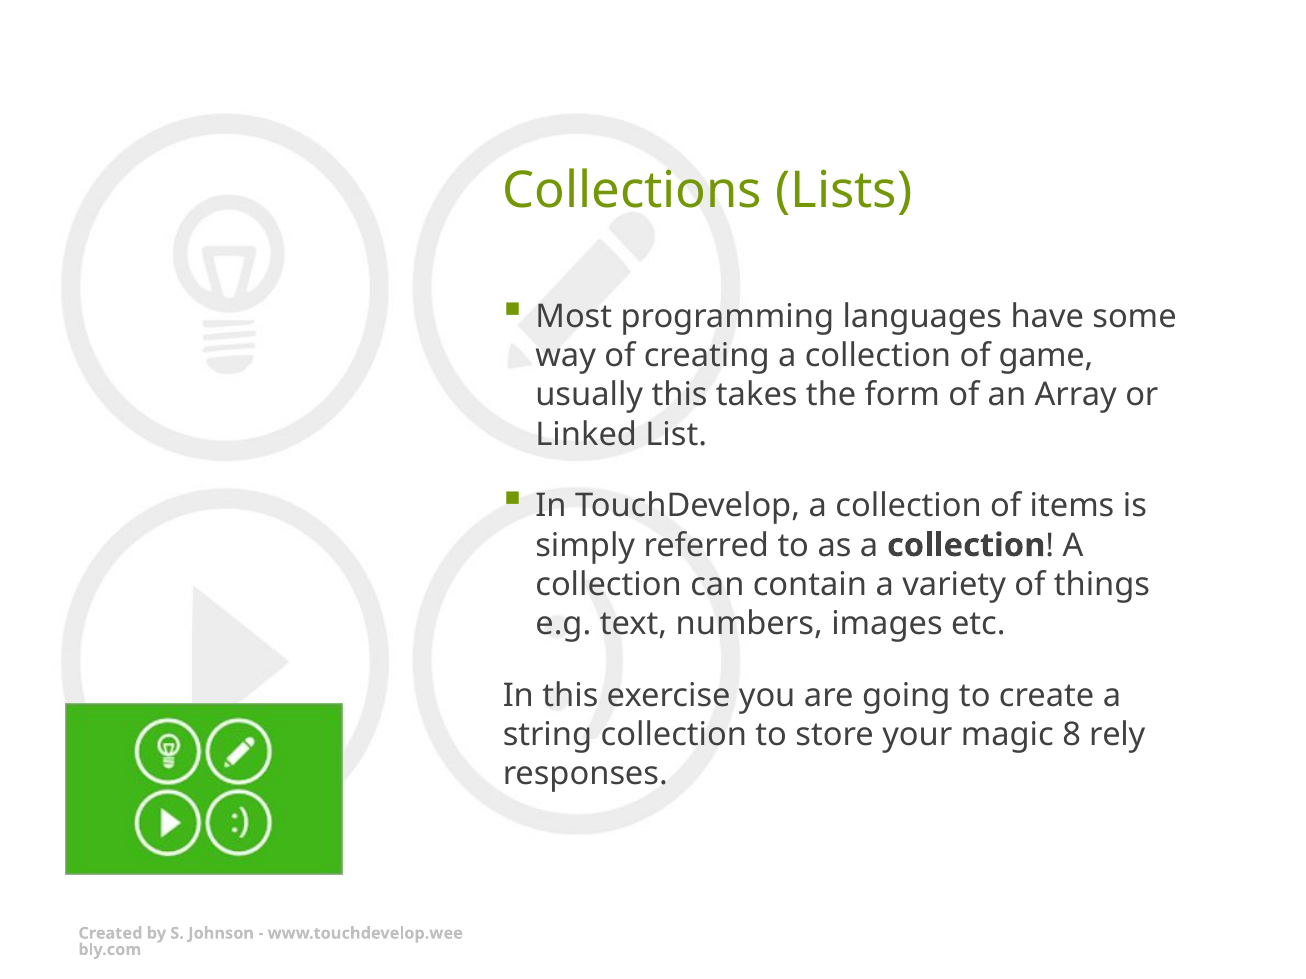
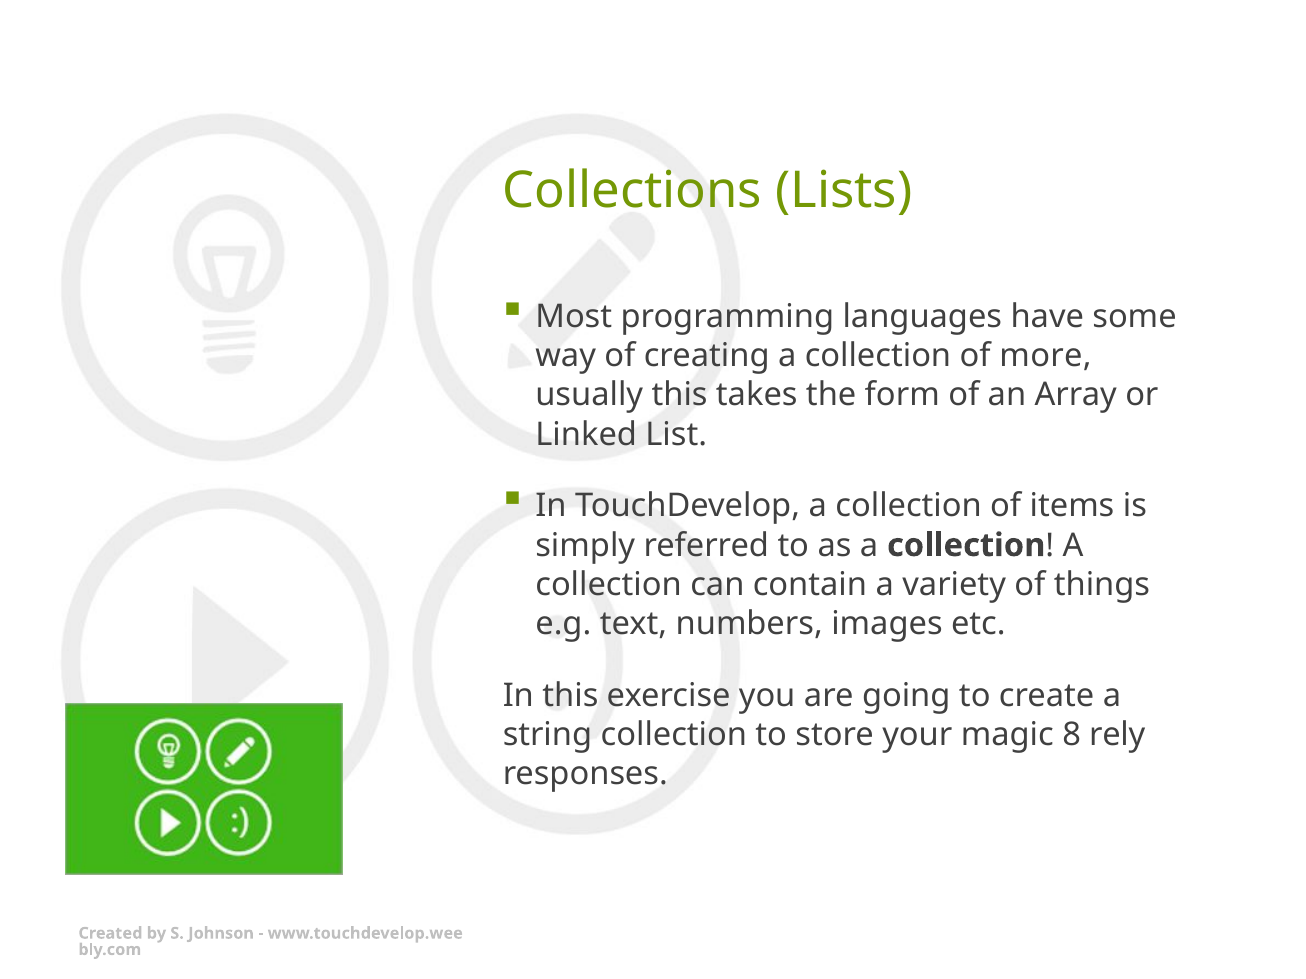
game: game -> more
